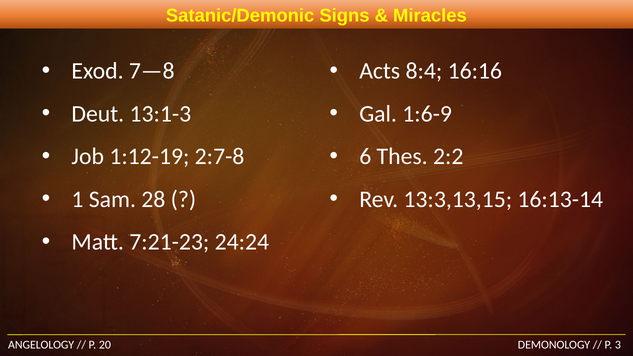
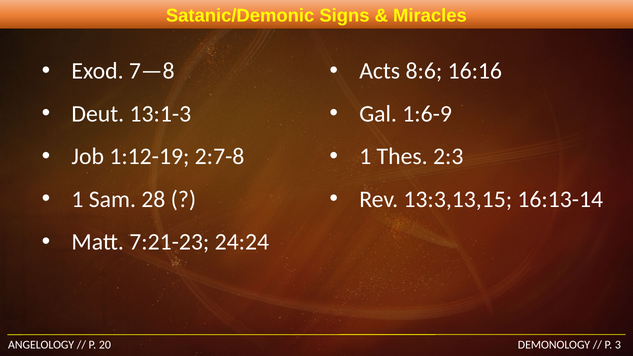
8:4: 8:4 -> 8:6
6 at (365, 156): 6 -> 1
2:2: 2:2 -> 2:3
